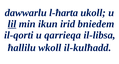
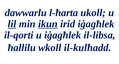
ikun underline: none -> present
irid bniedem: bniedem -> iġagħlek
u qarrieqa: qarrieqa -> iġagħlek
